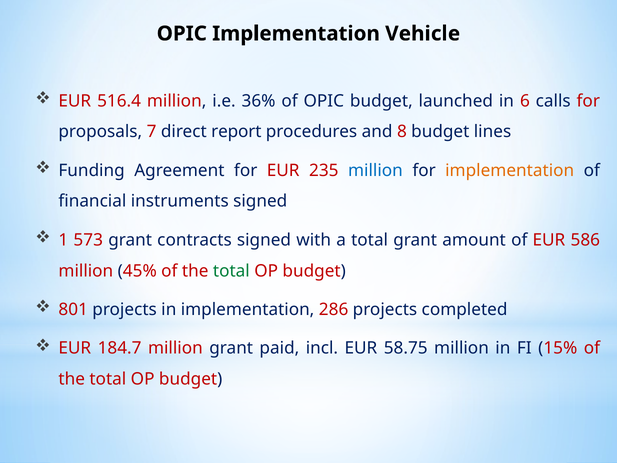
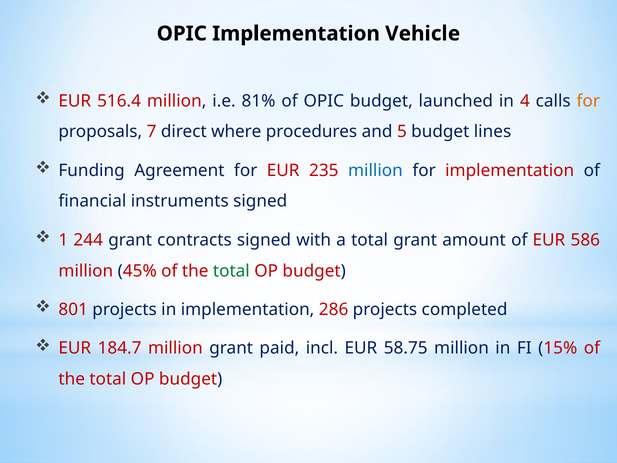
36%: 36% -> 81%
6: 6 -> 4
for at (588, 101) colour: red -> orange
report: report -> where
8: 8 -> 5
implementation at (510, 170) colour: orange -> red
573: 573 -> 244
